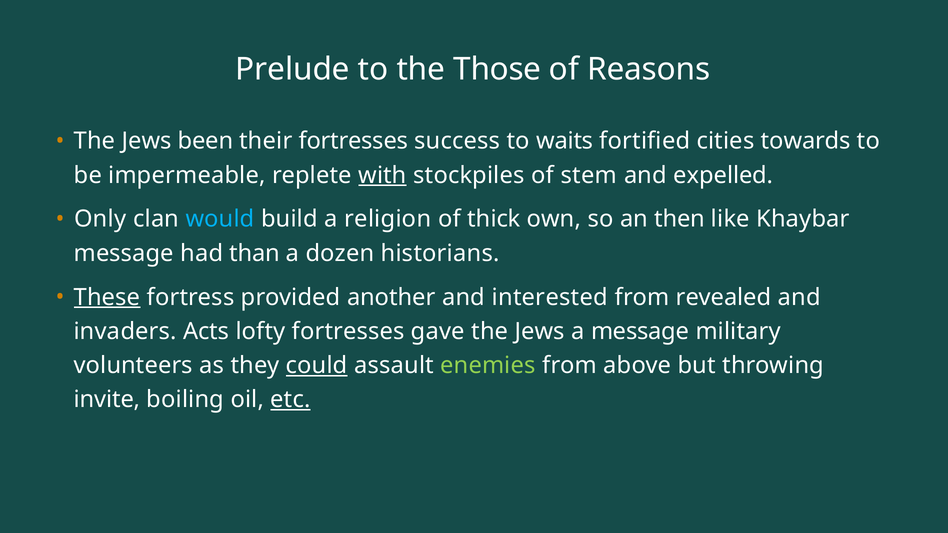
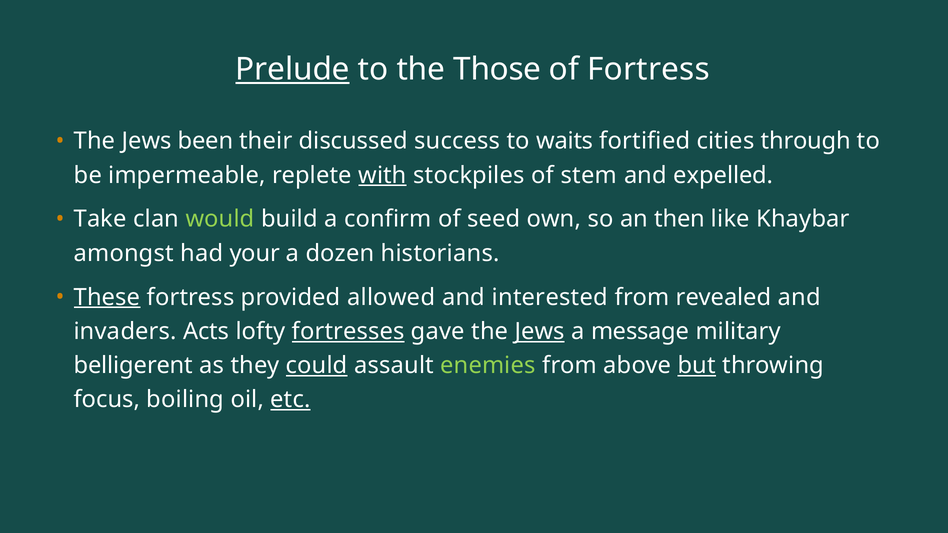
Prelude underline: none -> present
of Reasons: Reasons -> Fortress
their fortresses: fortresses -> discussed
towards: towards -> through
Only: Only -> Take
would colour: light blue -> light green
religion: religion -> confirm
thick: thick -> seed
message at (124, 253): message -> amongst
than: than -> your
another: another -> allowed
fortresses at (348, 332) underline: none -> present
Jews at (540, 332) underline: none -> present
volunteers: volunteers -> belligerent
but underline: none -> present
invite: invite -> focus
